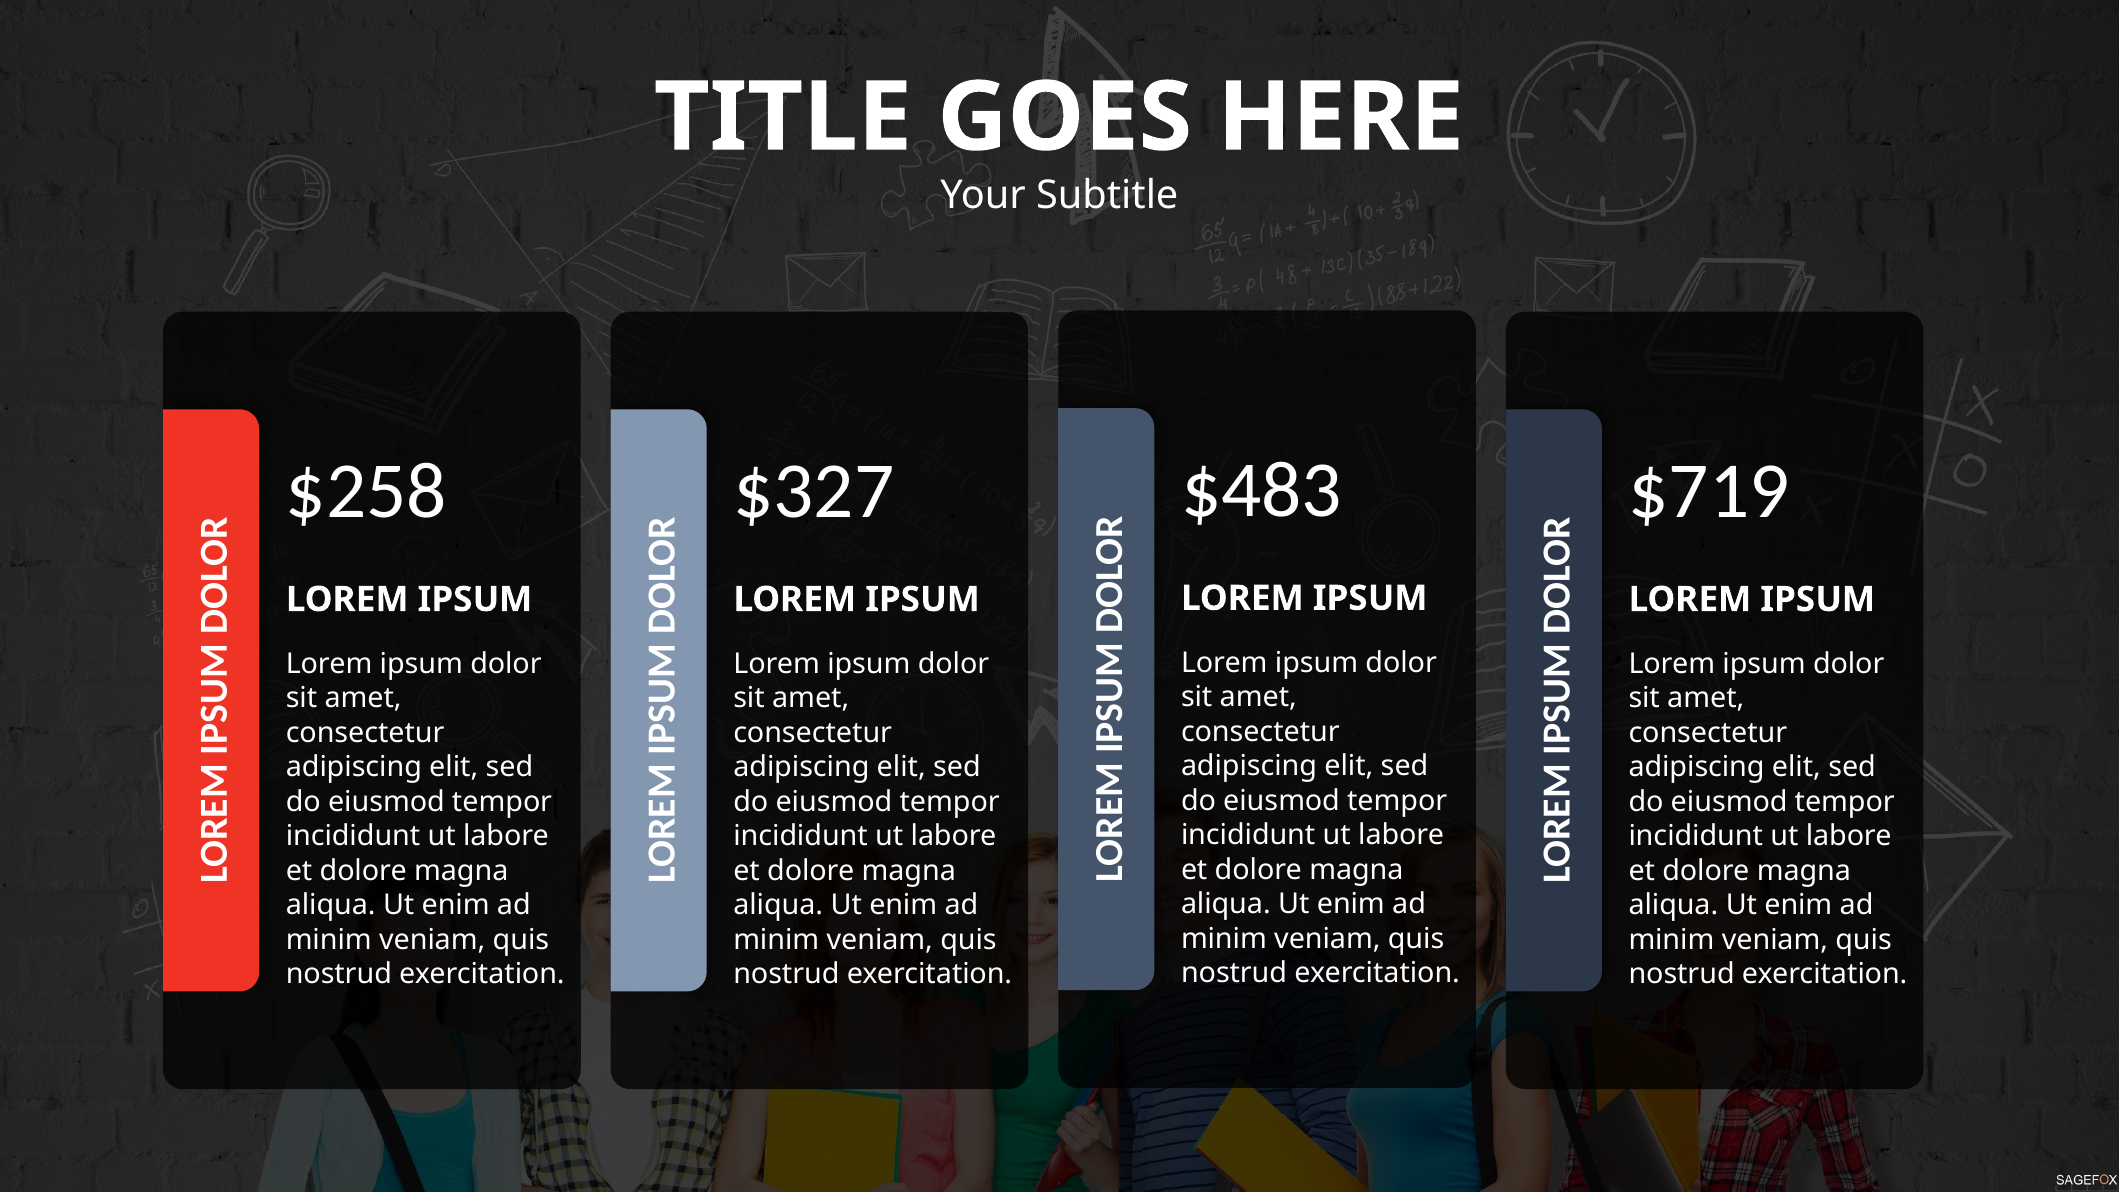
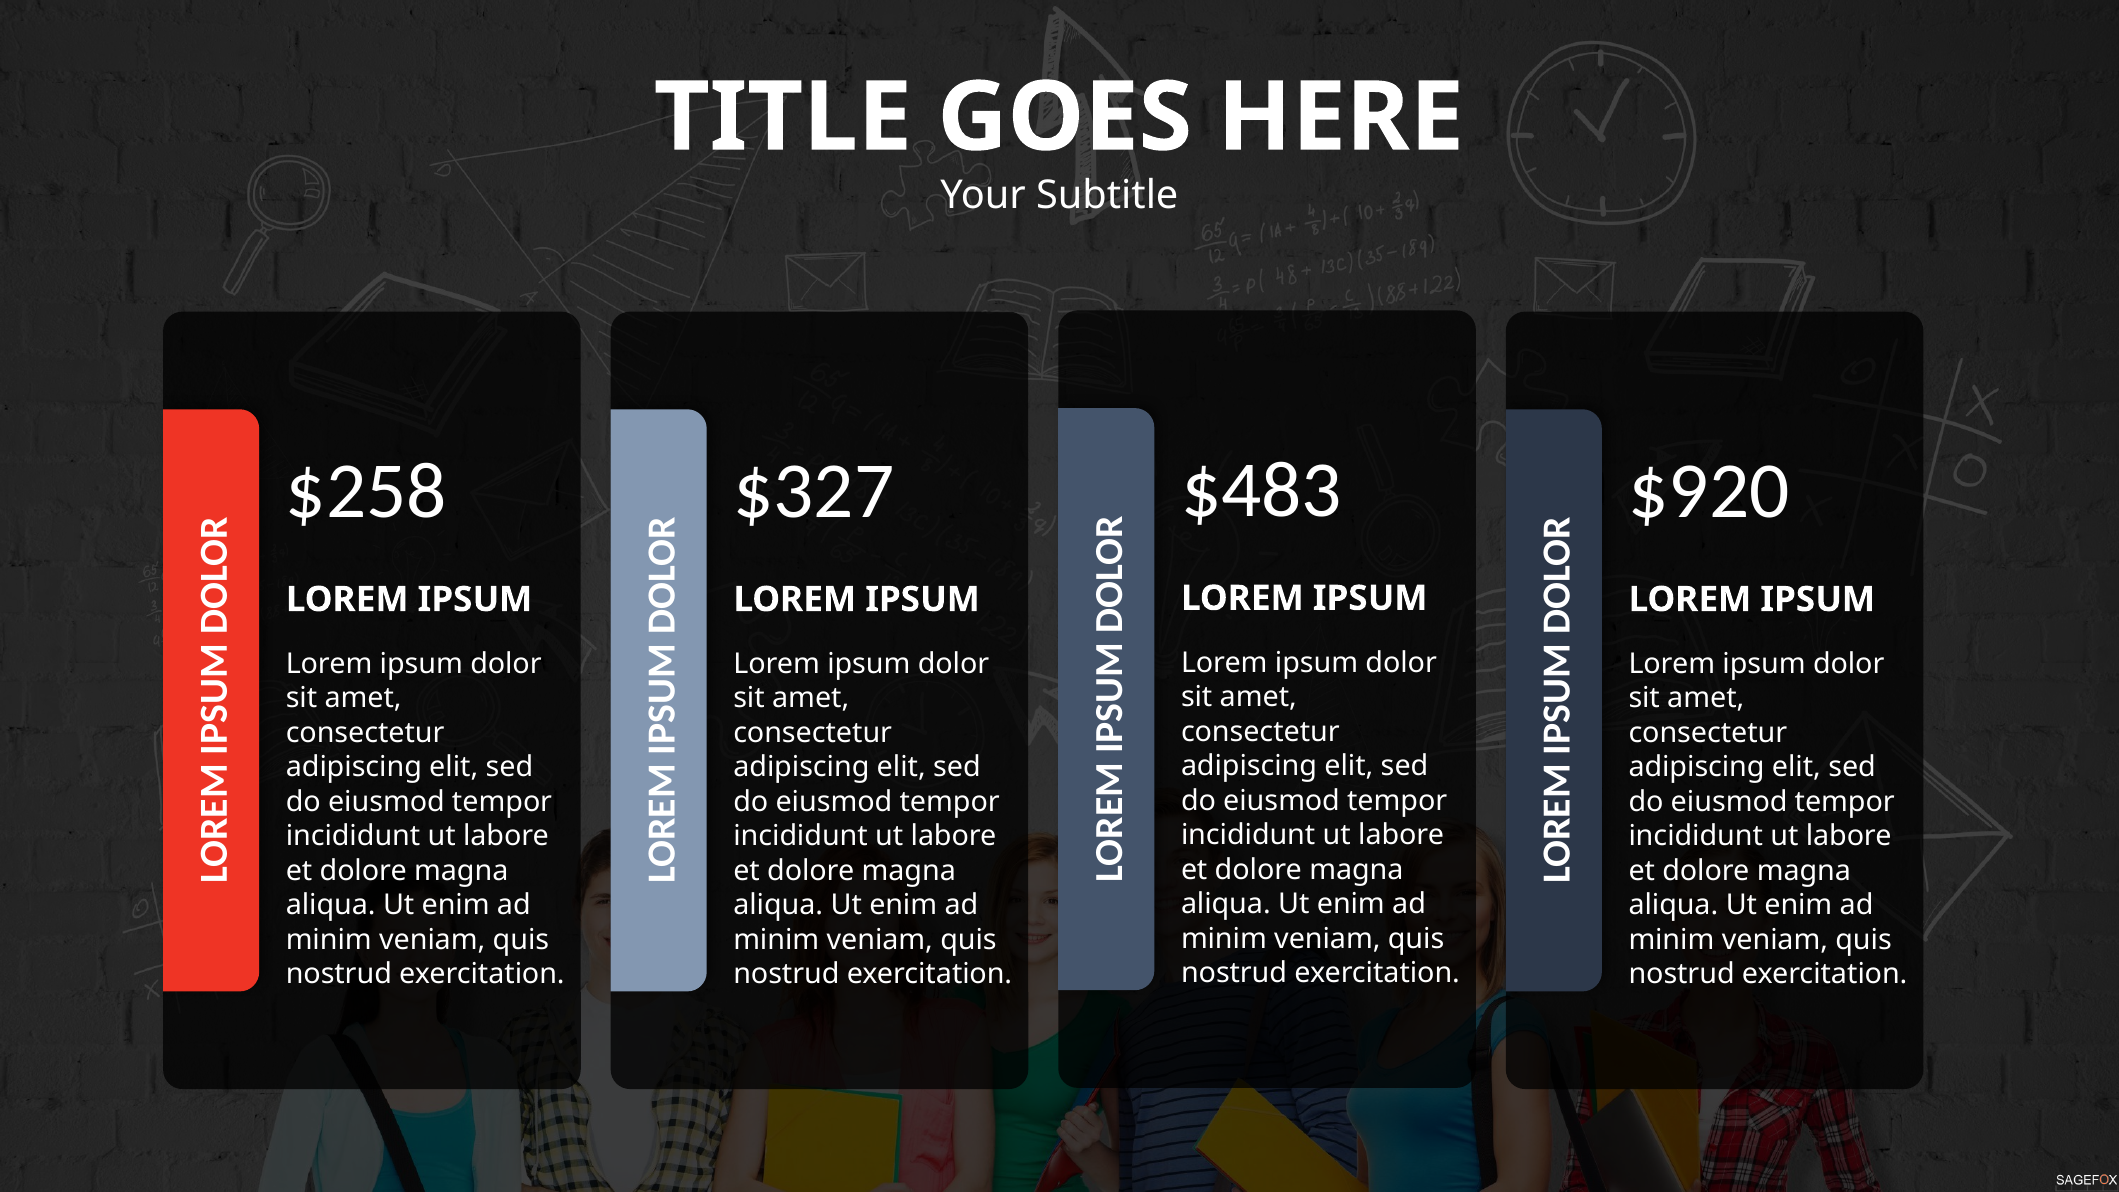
$719: $719 -> $920
